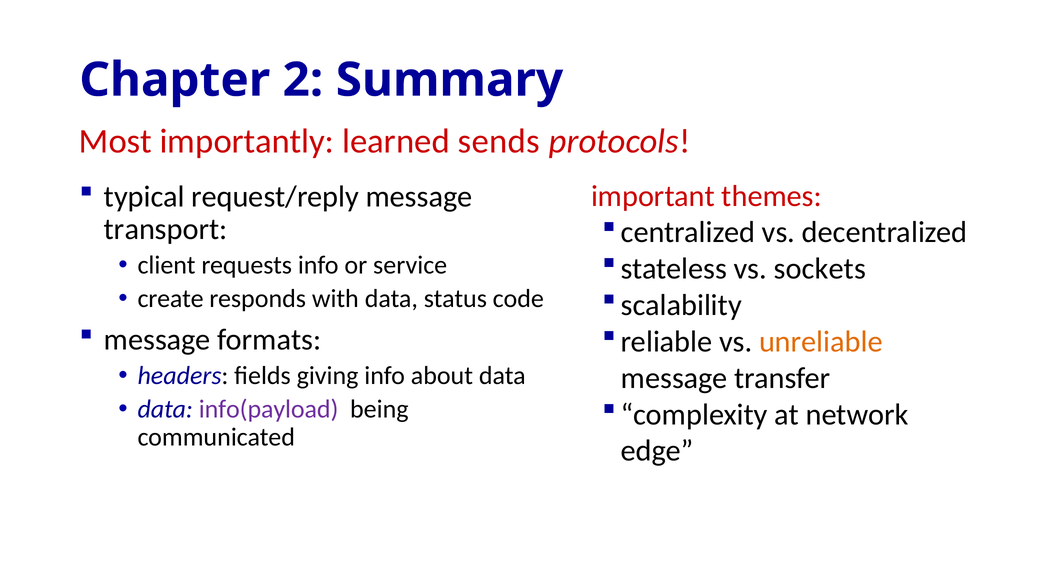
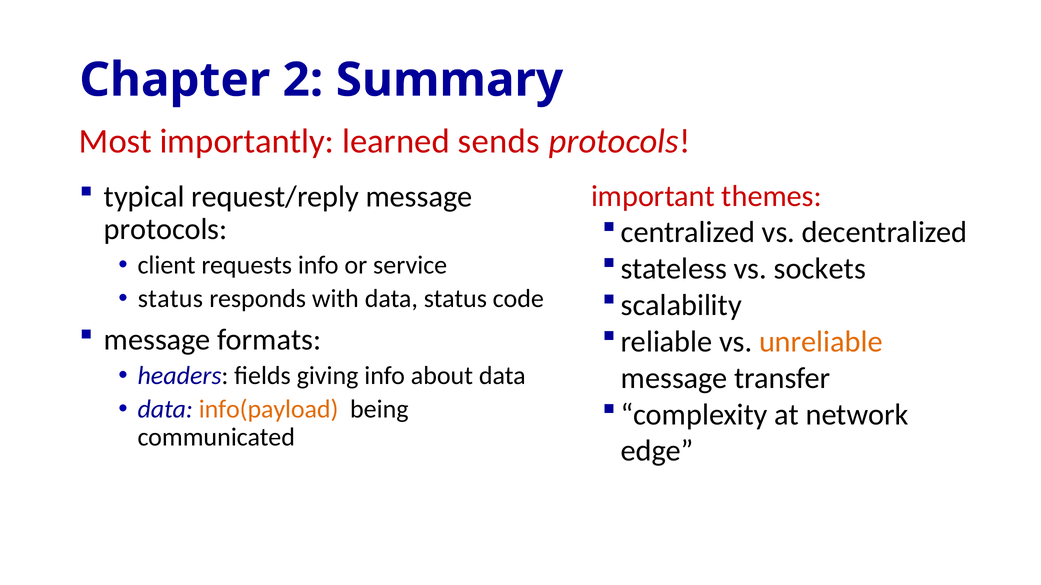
transport at (166, 230): transport -> protocols
create at (171, 299): create -> status
info(payload colour: purple -> orange
